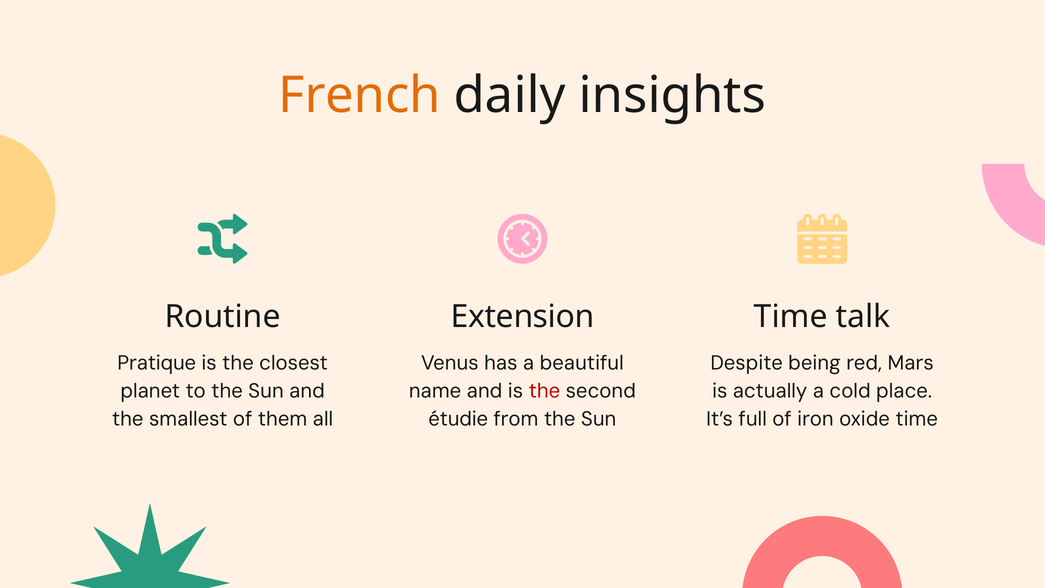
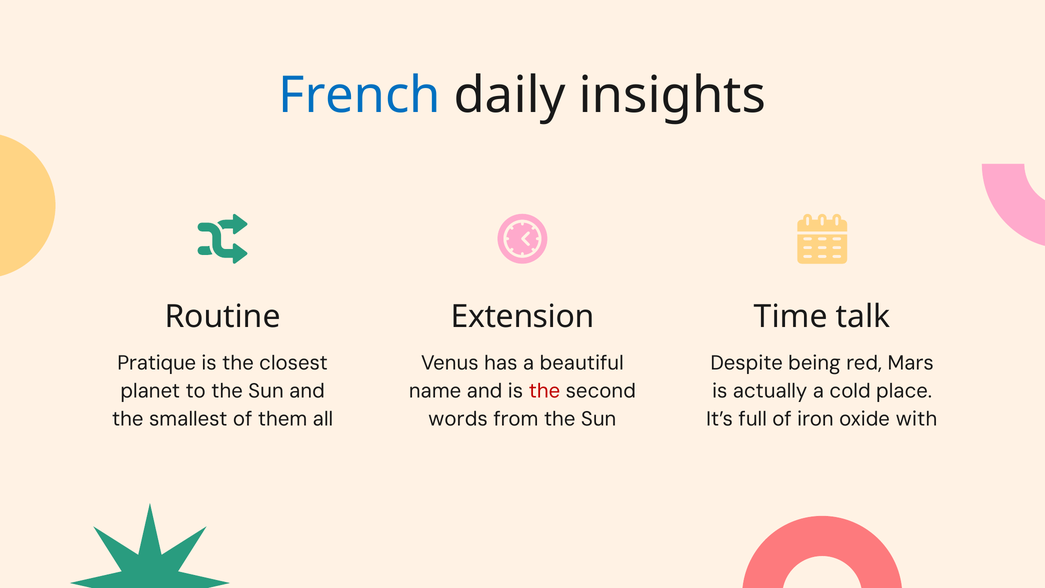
French colour: orange -> blue
étudie: étudie -> words
oxide time: time -> with
